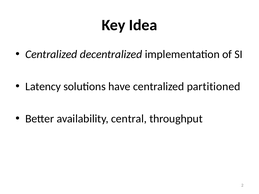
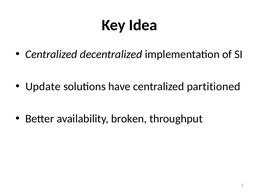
Latency: Latency -> Update
central: central -> broken
